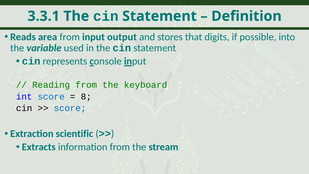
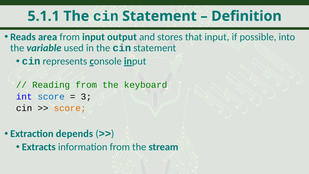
3.3.1: 3.3.1 -> 5.1.1
that digits: digits -> input
8: 8 -> 3
score at (70, 108) colour: blue -> orange
scientific: scientific -> depends
